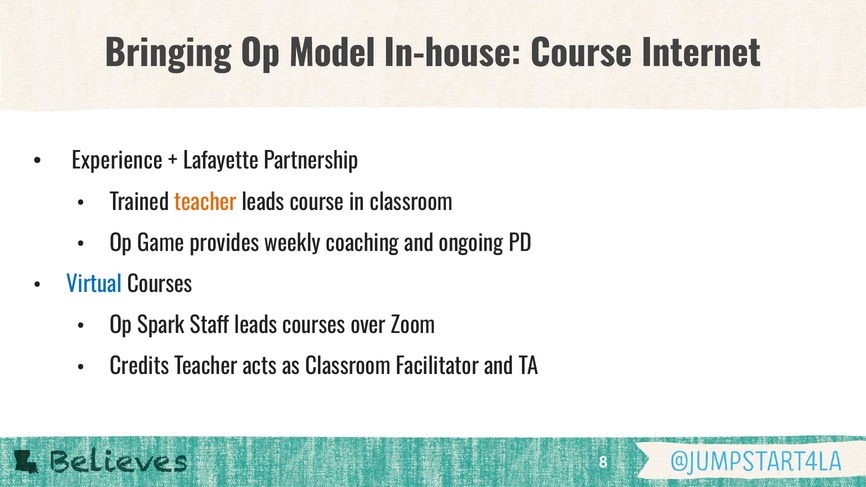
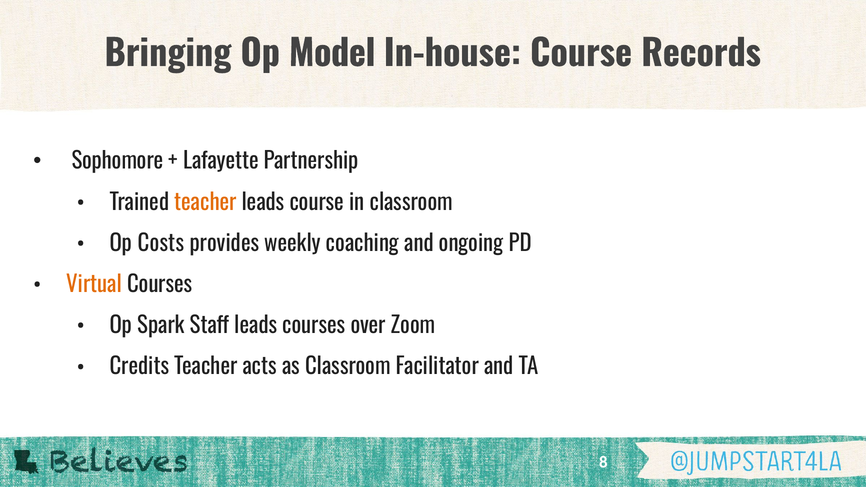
Internet: Internet -> Records
Experience: Experience -> Sophomore
Game: Game -> Costs
Virtual colour: blue -> orange
